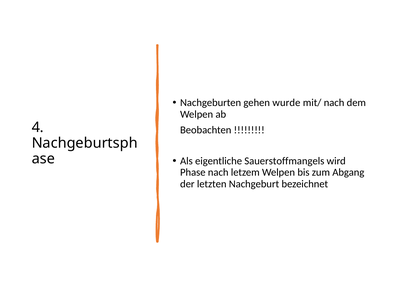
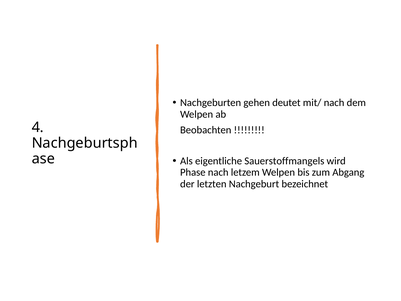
wurde: wurde -> deutet
